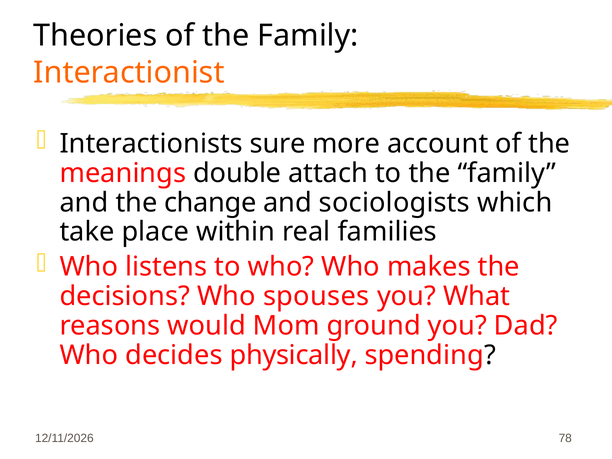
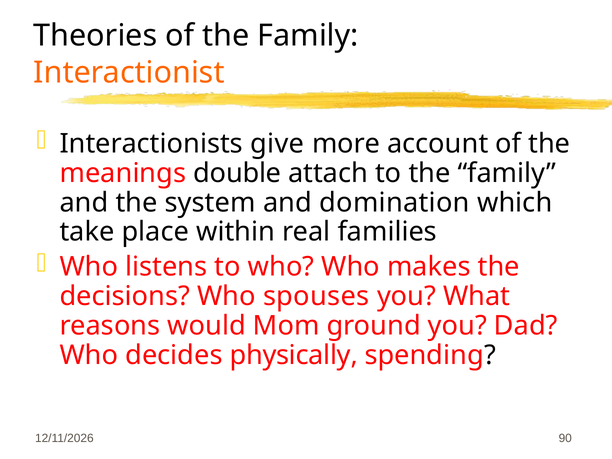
sure: sure -> give
change: change -> system
sociologists: sociologists -> domination
78: 78 -> 90
